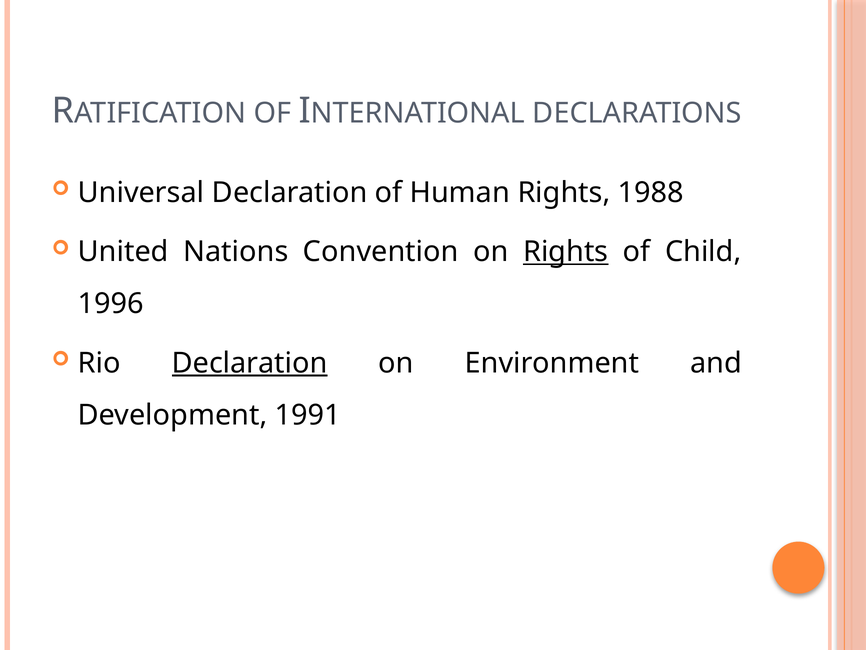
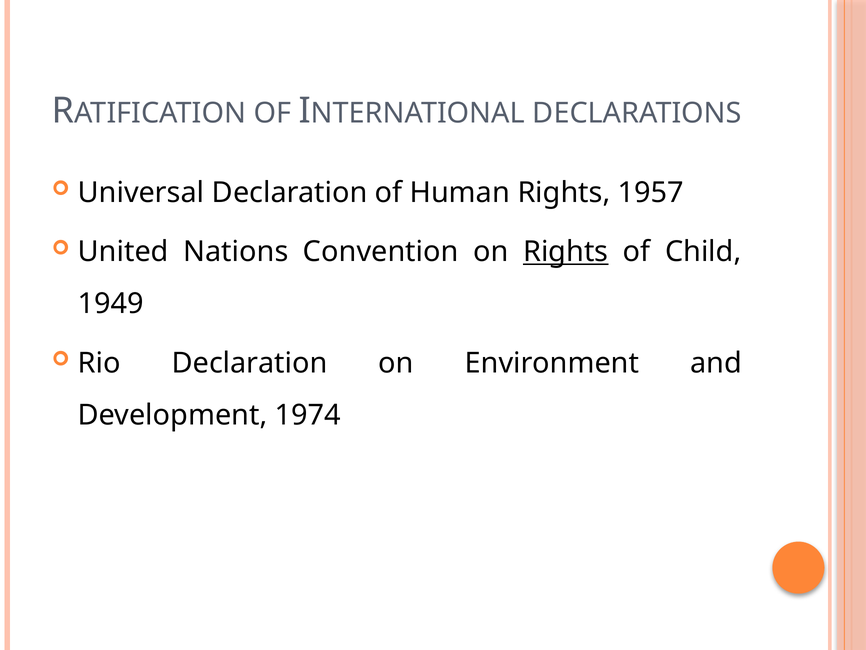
1988: 1988 -> 1957
1996: 1996 -> 1949
Declaration at (250, 363) underline: present -> none
1991: 1991 -> 1974
